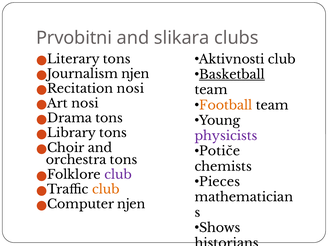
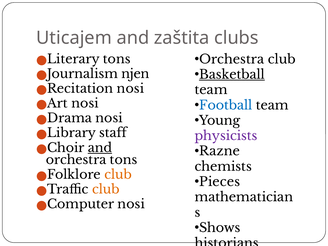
Prvobitni: Prvobitni -> Uticajem
slikara: slikara -> zaštita
Aktivnosti at (232, 59): Aktivnosti -> Orchestra
Football colour: orange -> blue
tons at (109, 118): tons -> nosi
tons at (113, 133): tons -> staff
and at (100, 148) underline: none -> present
Potiče: Potiče -> Razne
club at (118, 175) colour: purple -> orange
njen at (131, 204): njen -> nosi
